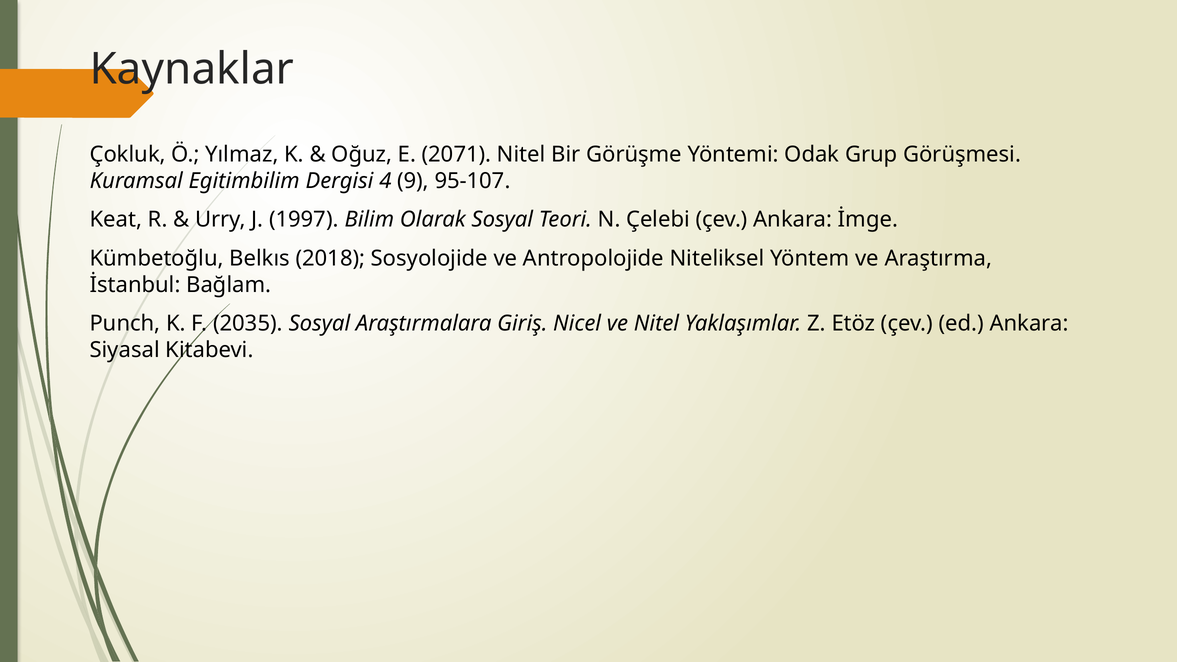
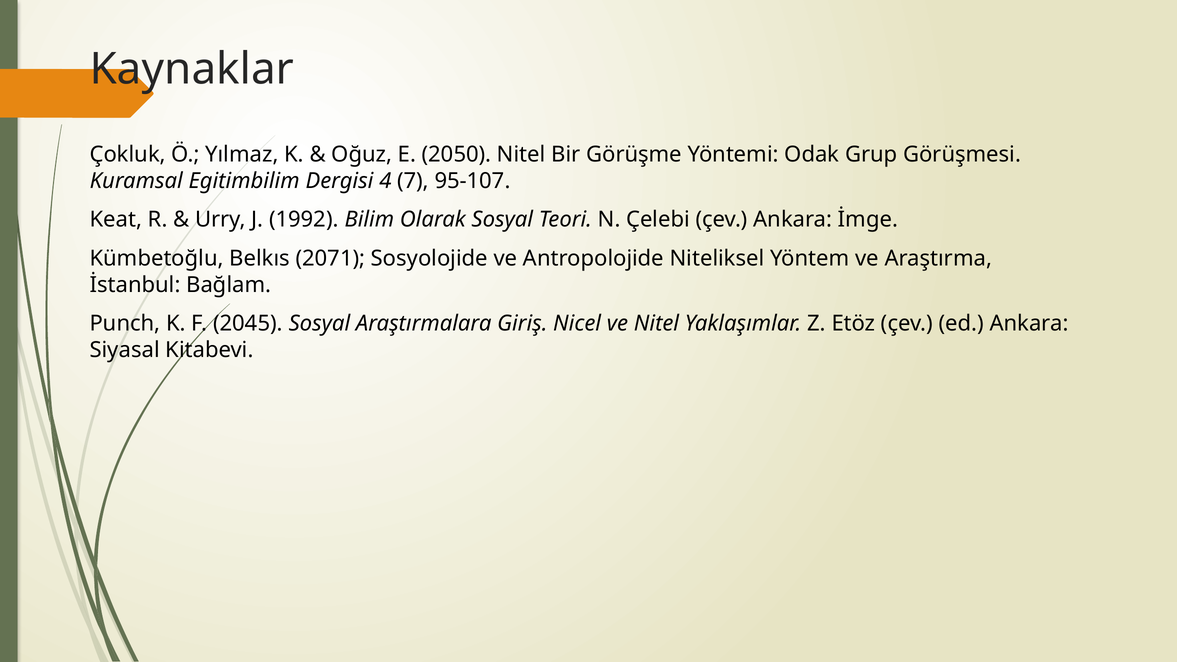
2071: 2071 -> 2050
9: 9 -> 7
1997: 1997 -> 1992
2018: 2018 -> 2071
2035: 2035 -> 2045
